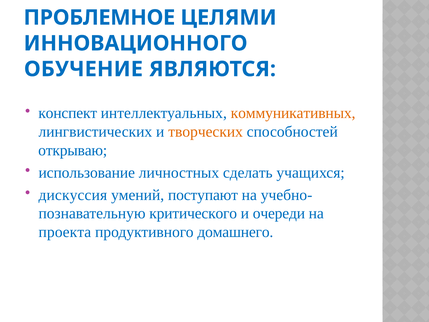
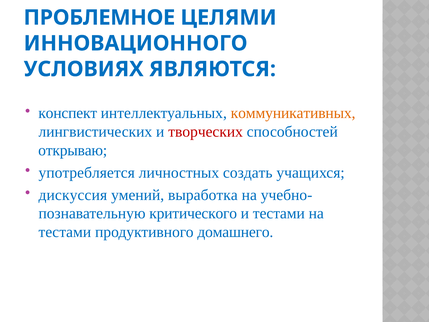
ОБУЧЕНИЕ: ОБУЧЕНИЕ -> УСЛОВИЯХ
творческих colour: orange -> red
использование: использование -> употребляется
сделать: сделать -> создать
поступают: поступают -> выработка
и очереди: очереди -> тестами
проекта at (65, 232): проекта -> тестами
